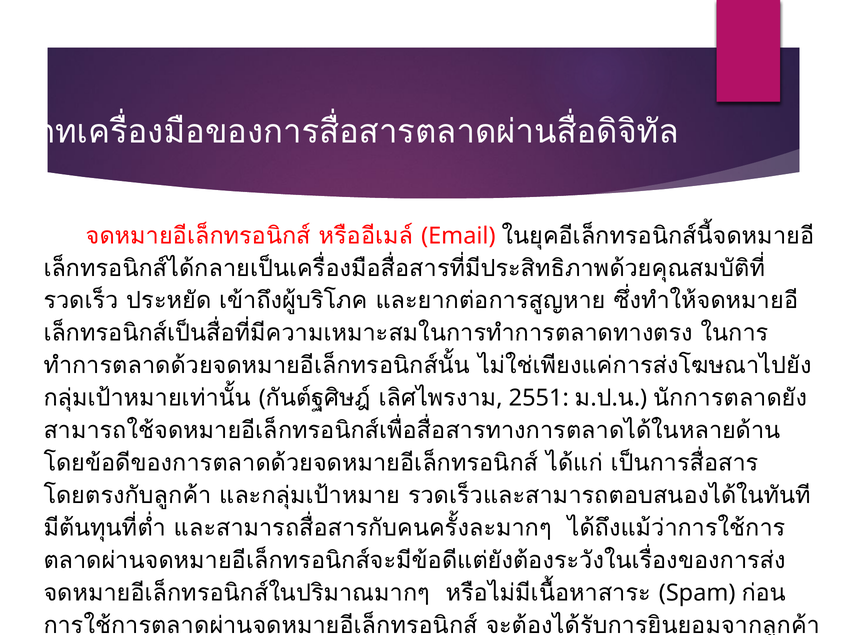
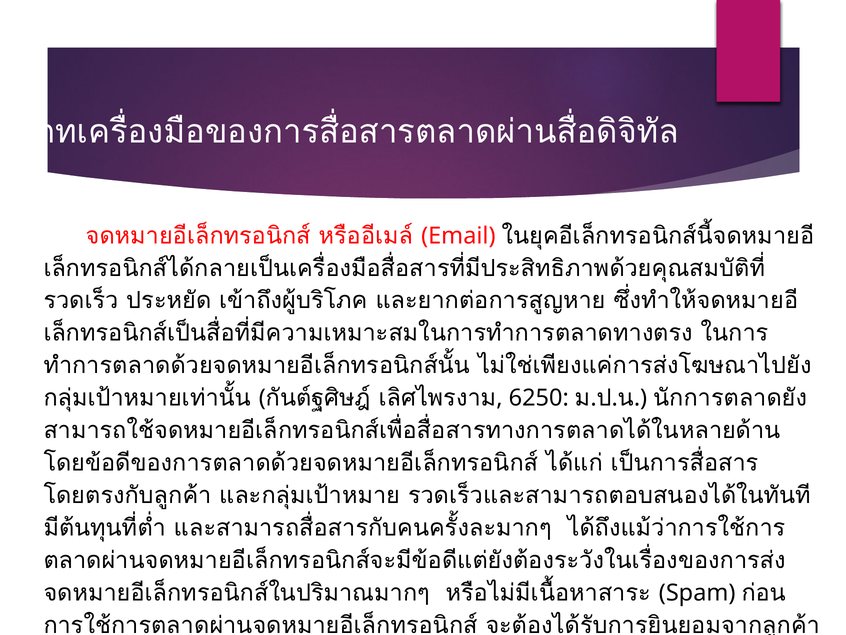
2551: 2551 -> 6250
